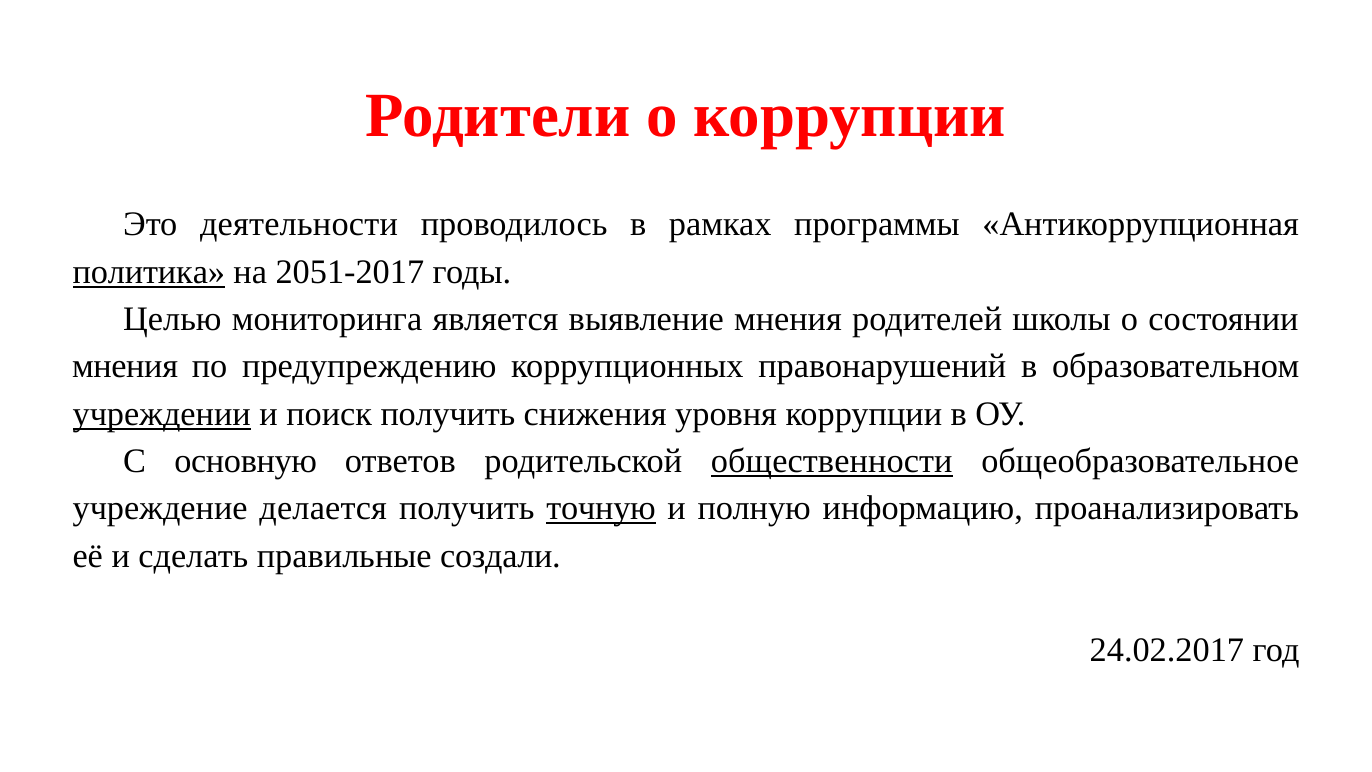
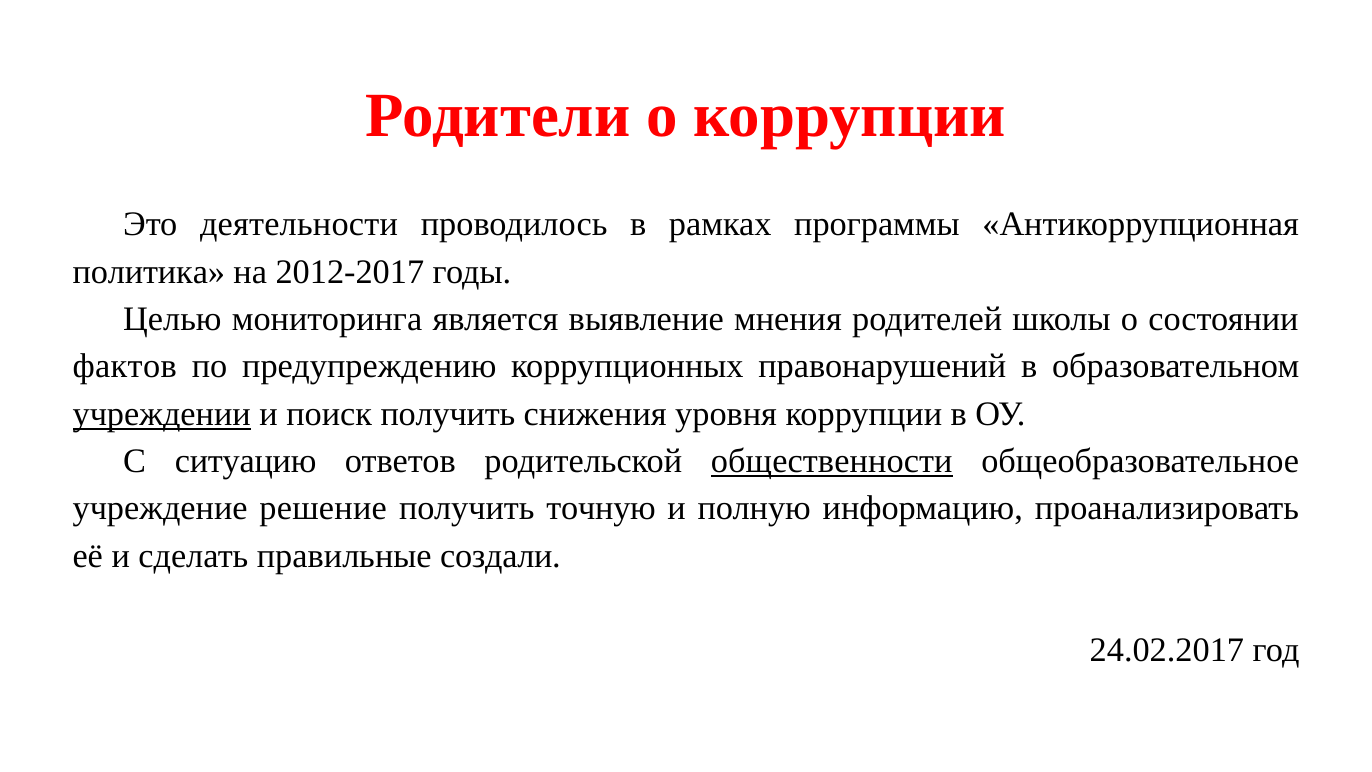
политика underline: present -> none
2051-2017: 2051-2017 -> 2012-2017
мнения at (125, 366): мнения -> фактов
основную: основную -> ситуацию
делается: делается -> решение
точную underline: present -> none
